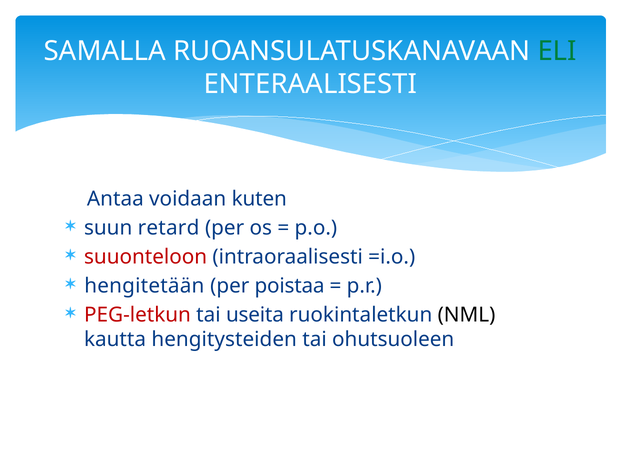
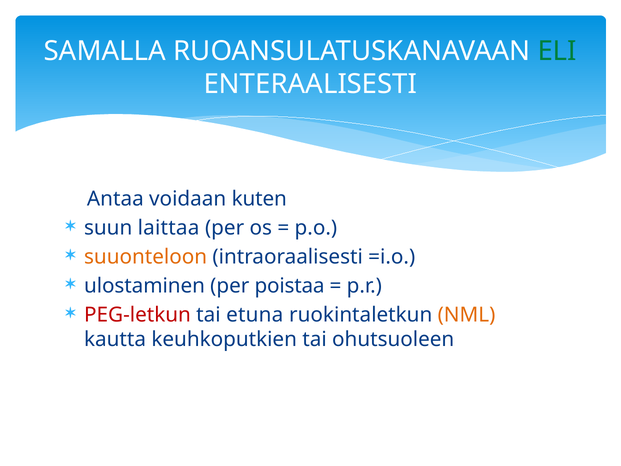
retard: retard -> laittaa
suuonteloon colour: red -> orange
hengitetään: hengitetään -> ulostaminen
useita: useita -> etuna
NML colour: black -> orange
hengitysteiden: hengitysteiden -> keuhkoputkien
